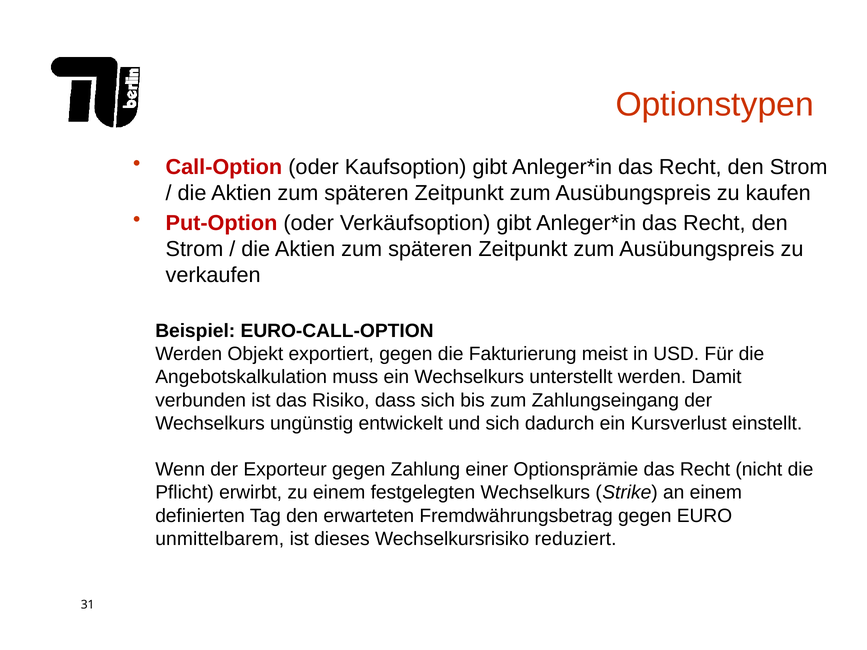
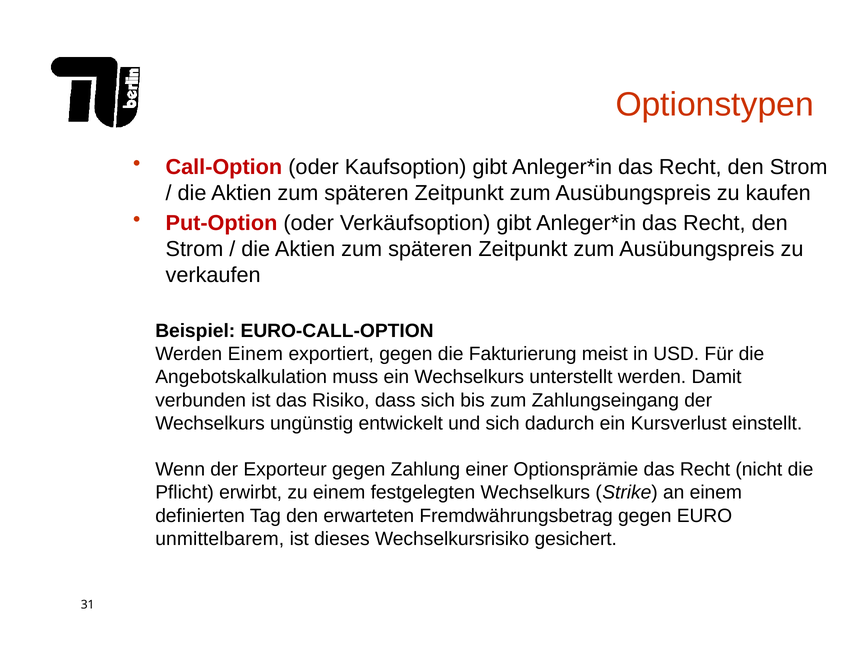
Werden Objekt: Objekt -> Einem
reduziert: reduziert -> gesichert
